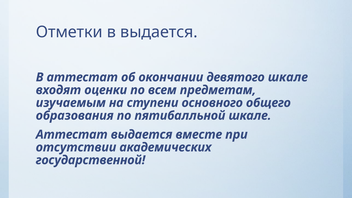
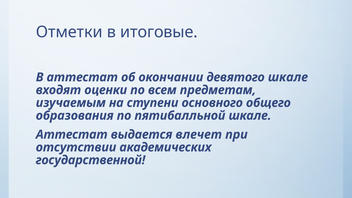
в выдается: выдается -> итоговые
вместе: вместе -> влечет
